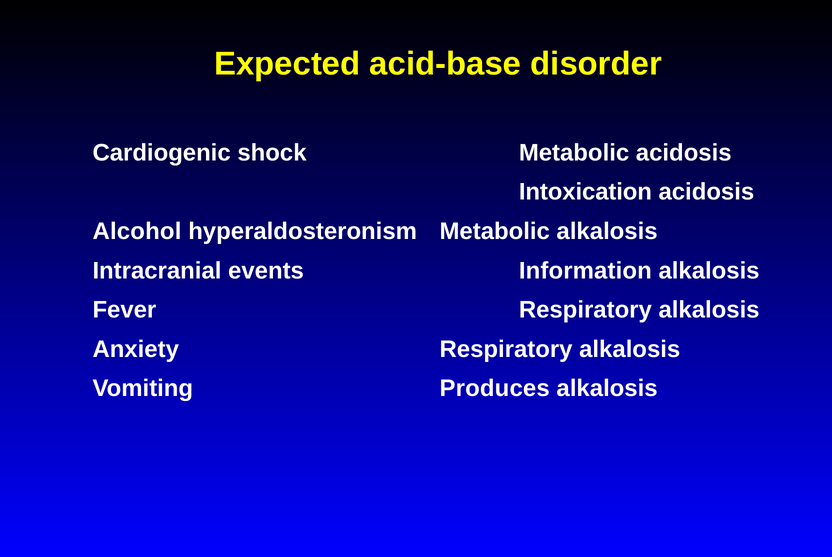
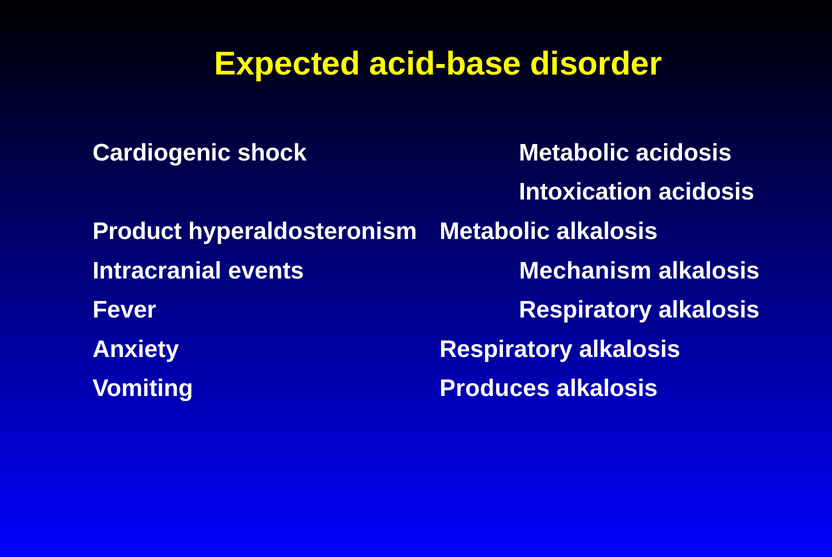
Alcohol: Alcohol -> Product
Information: Information -> Mechanism
